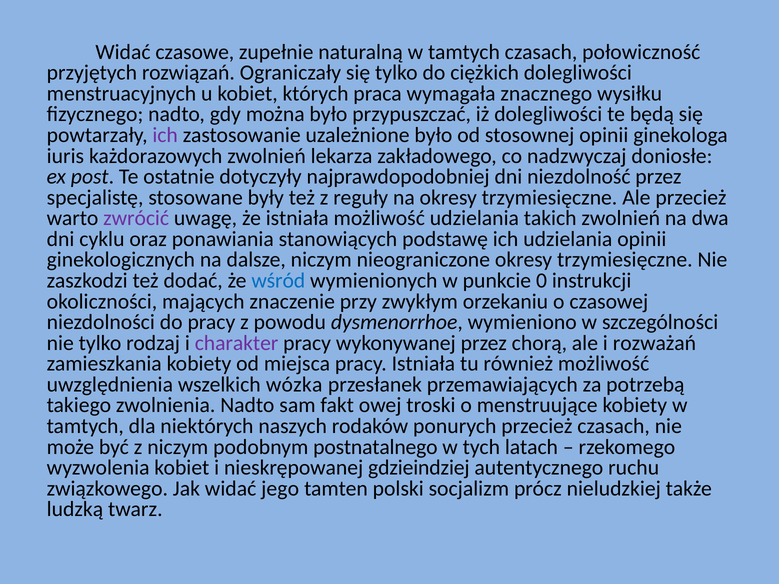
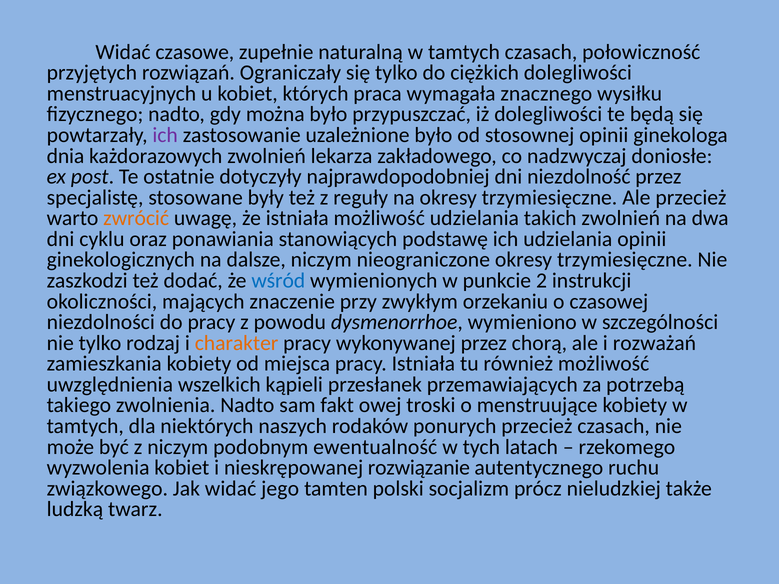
iuris: iuris -> dnia
zwrócić colour: purple -> orange
0: 0 -> 2
charakter colour: purple -> orange
wózka: wózka -> kąpieli
postnatalnego: postnatalnego -> ewentualność
gdzieindziej: gdzieindziej -> rozwiązanie
